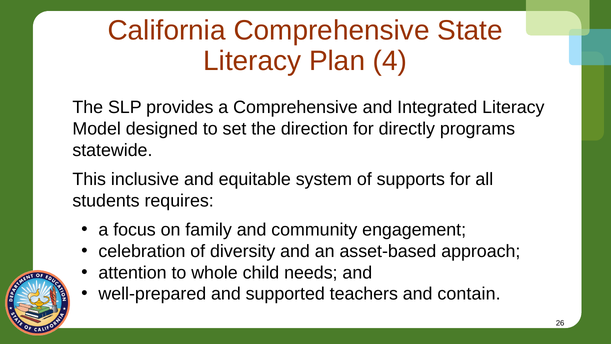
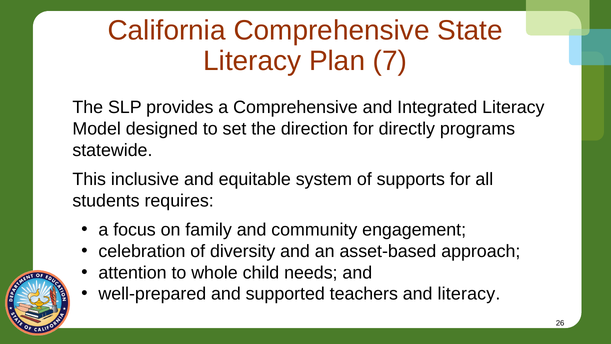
4: 4 -> 7
and contain: contain -> literacy
